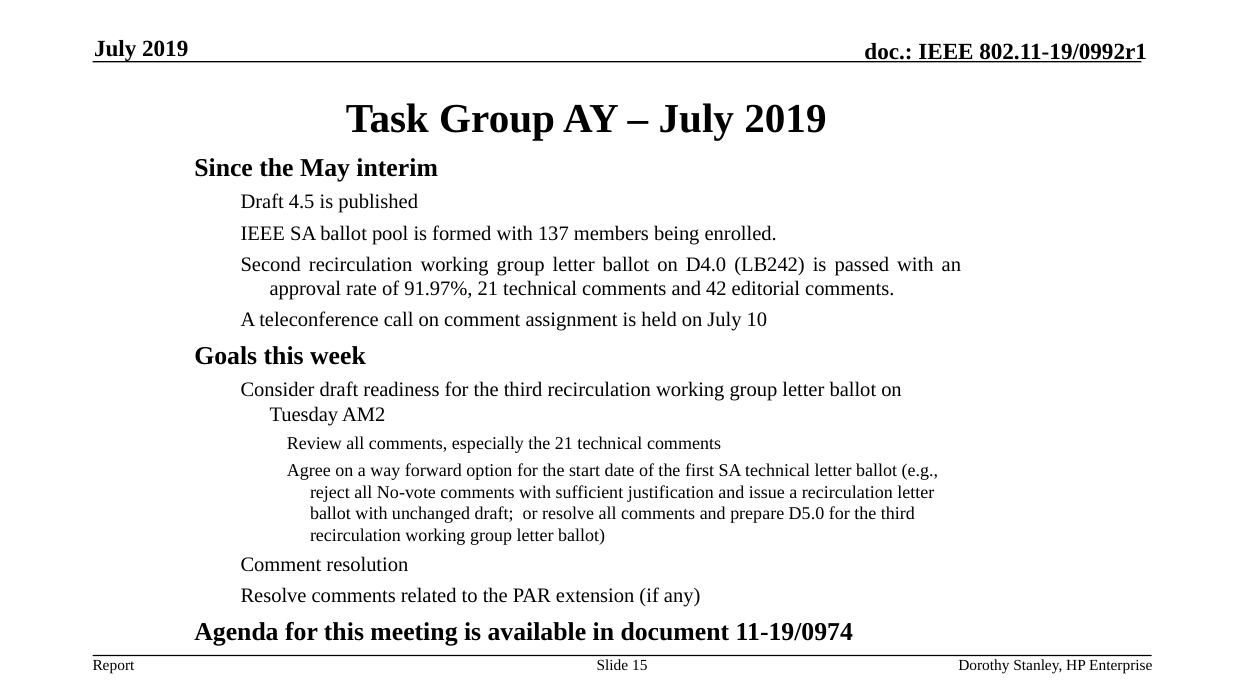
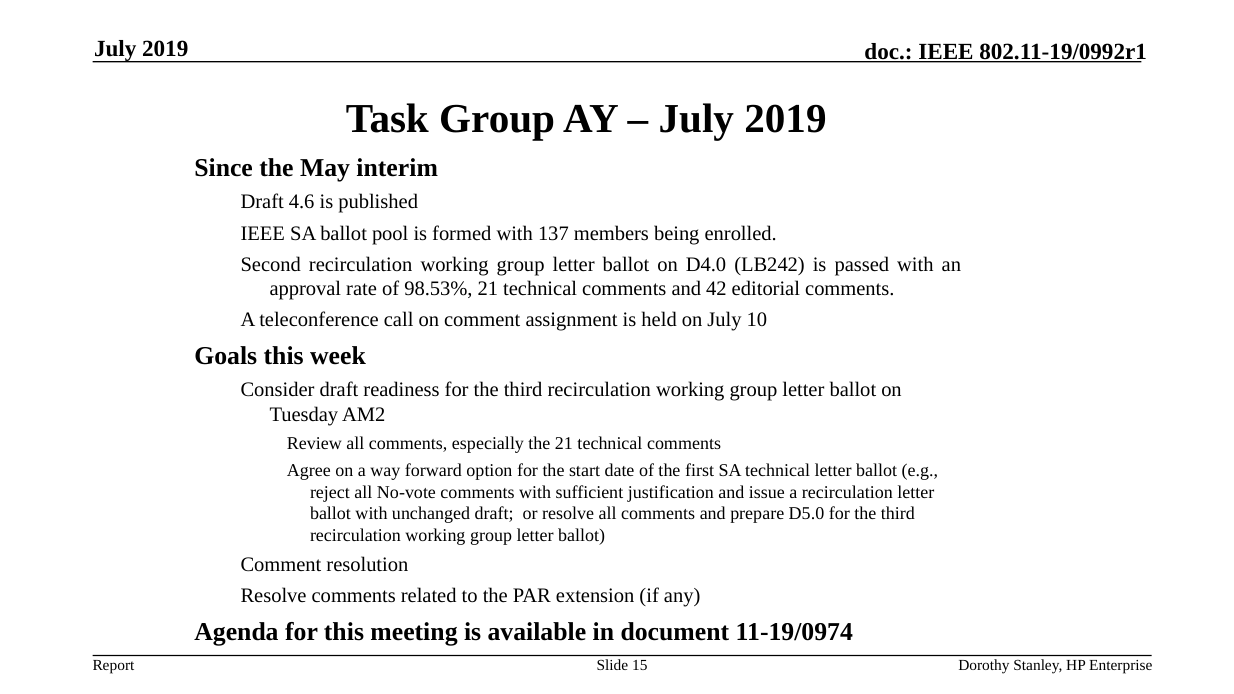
4.5: 4.5 -> 4.6
91.97%: 91.97% -> 98.53%
